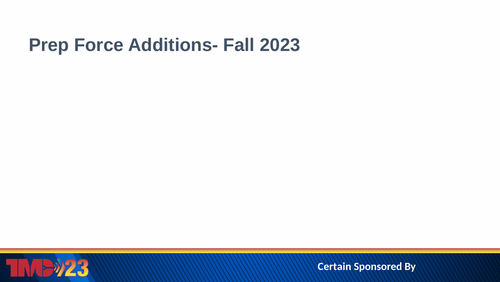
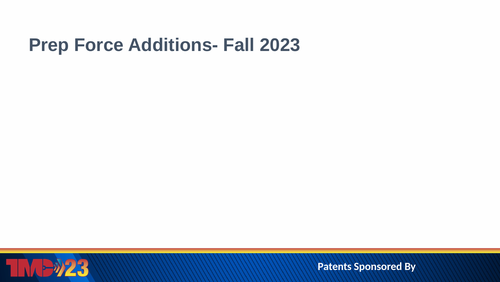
Certain: Certain -> Patents
